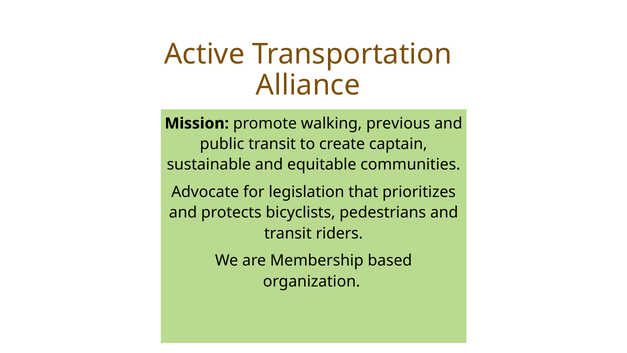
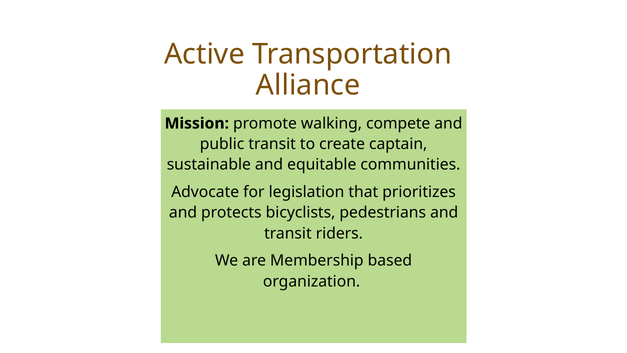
previous: previous -> compete
